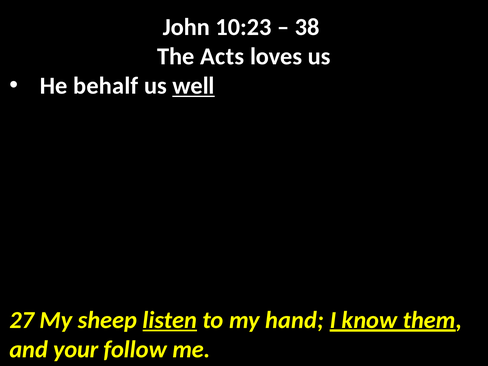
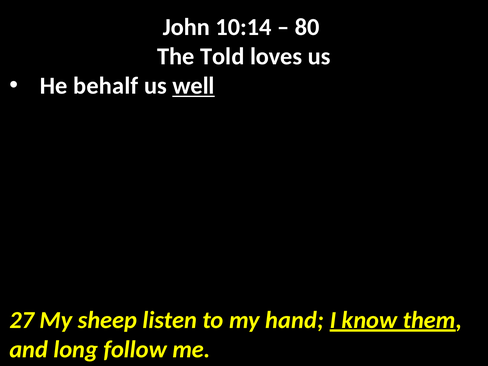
10:23: 10:23 -> 10:14
38: 38 -> 80
Acts: Acts -> Told
listen underline: present -> none
your: your -> long
